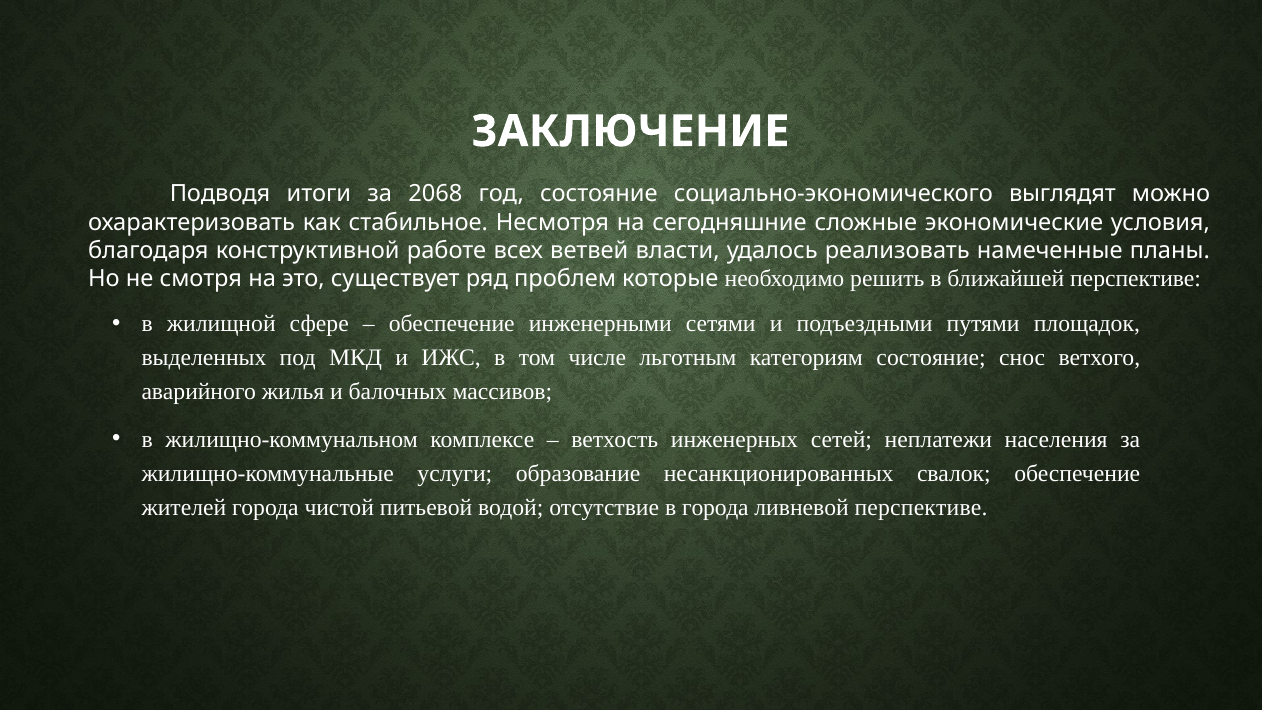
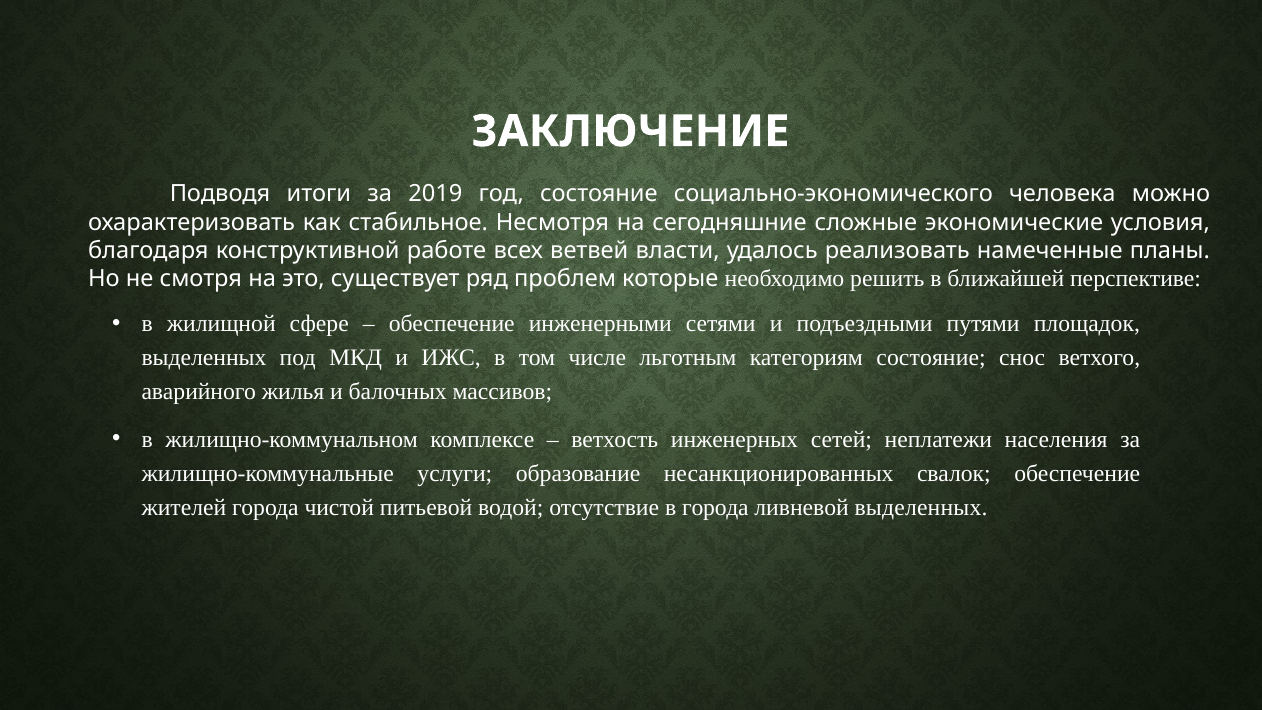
2068: 2068 -> 2019
выглядят: выглядят -> человека
ливневой перспективе: перспективе -> выделенных
